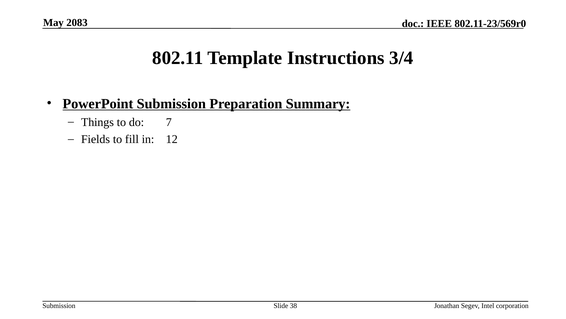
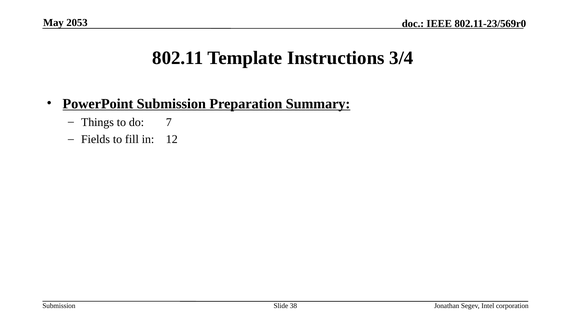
2083: 2083 -> 2053
